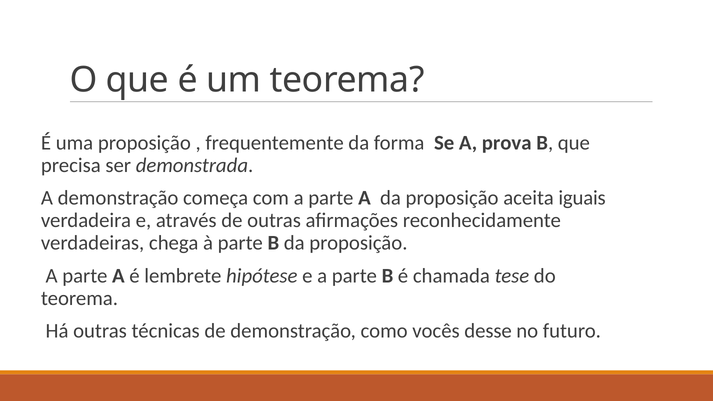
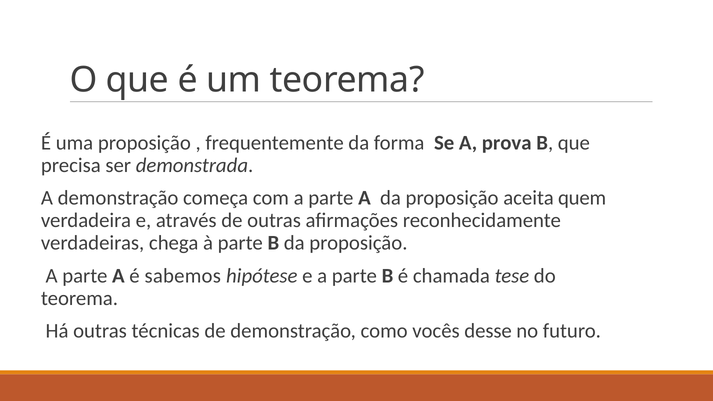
iguais: iguais -> quem
lembrete: lembrete -> sabemos
